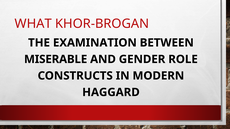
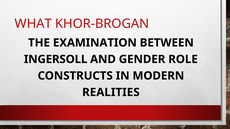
MISERABLE: MISERABLE -> INGERSOLL
HAGGARD: HAGGARD -> REALITIES
